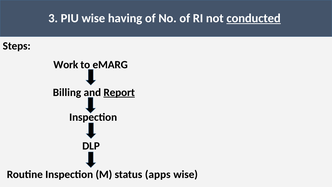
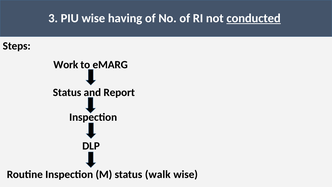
Billing at (67, 92): Billing -> Status
Report underline: present -> none
apps: apps -> walk
